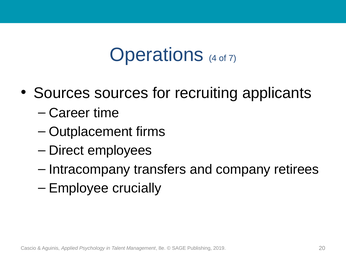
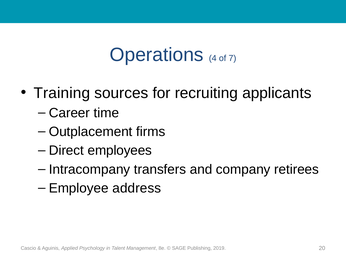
Sources at (62, 93): Sources -> Training
crucially: crucially -> address
